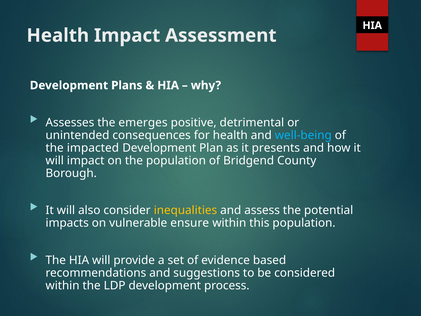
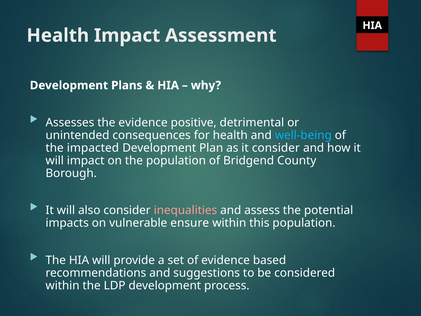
the emerges: emerges -> evidence
it presents: presents -> consider
inequalities colour: yellow -> pink
